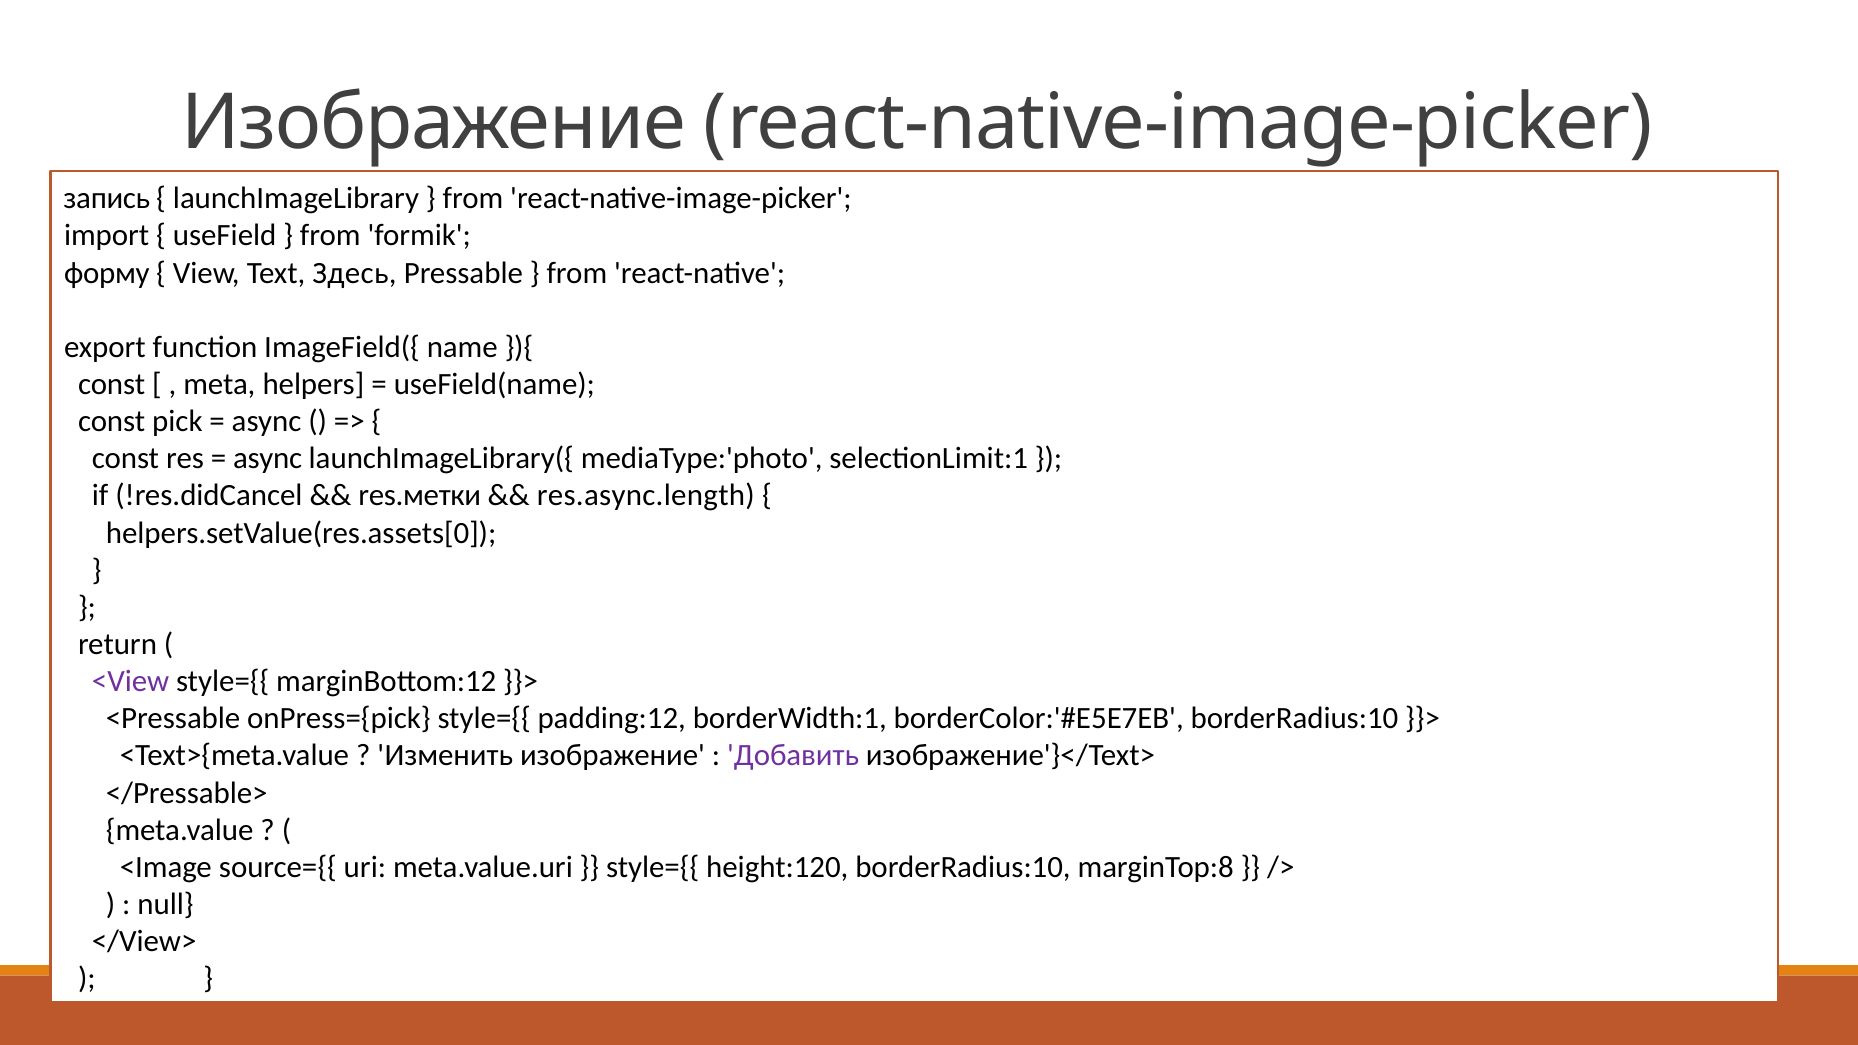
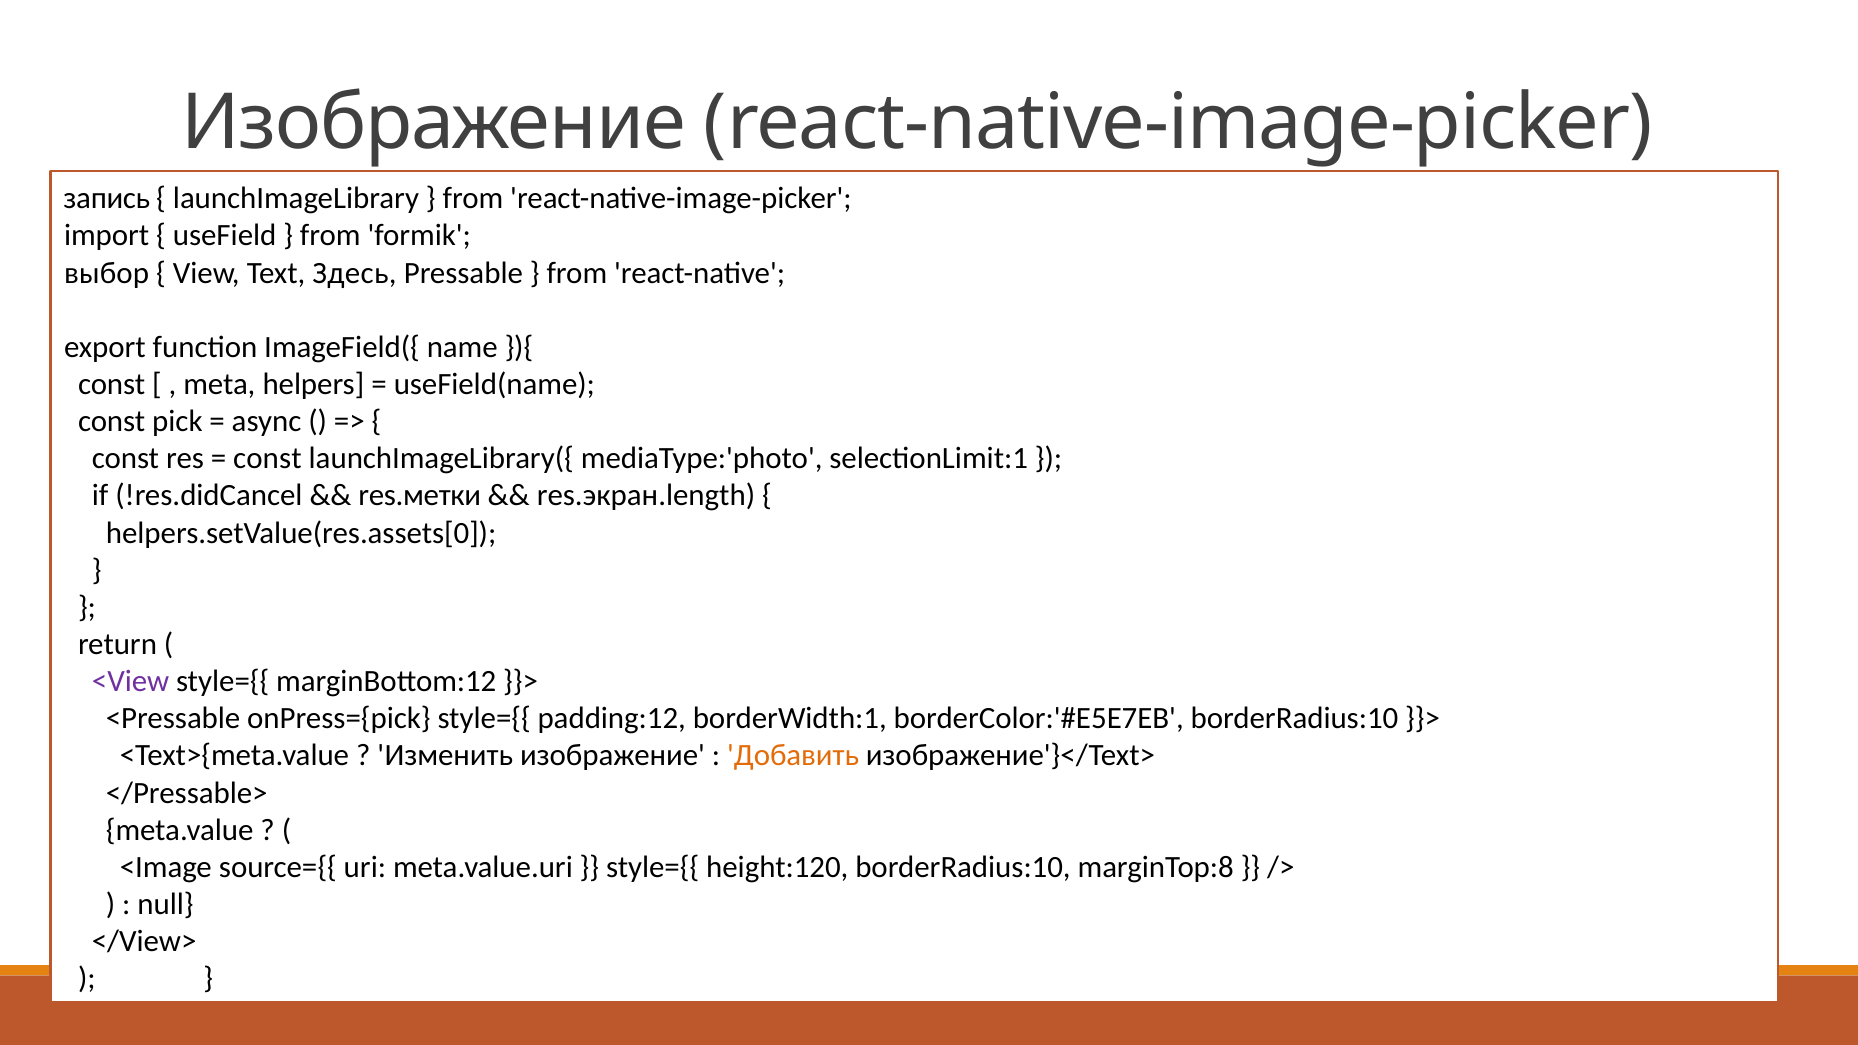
форму: форму -> выбор
async at (268, 459): async -> const
res.async.length: res.async.length -> res.экран.length
Добавить colour: purple -> orange
